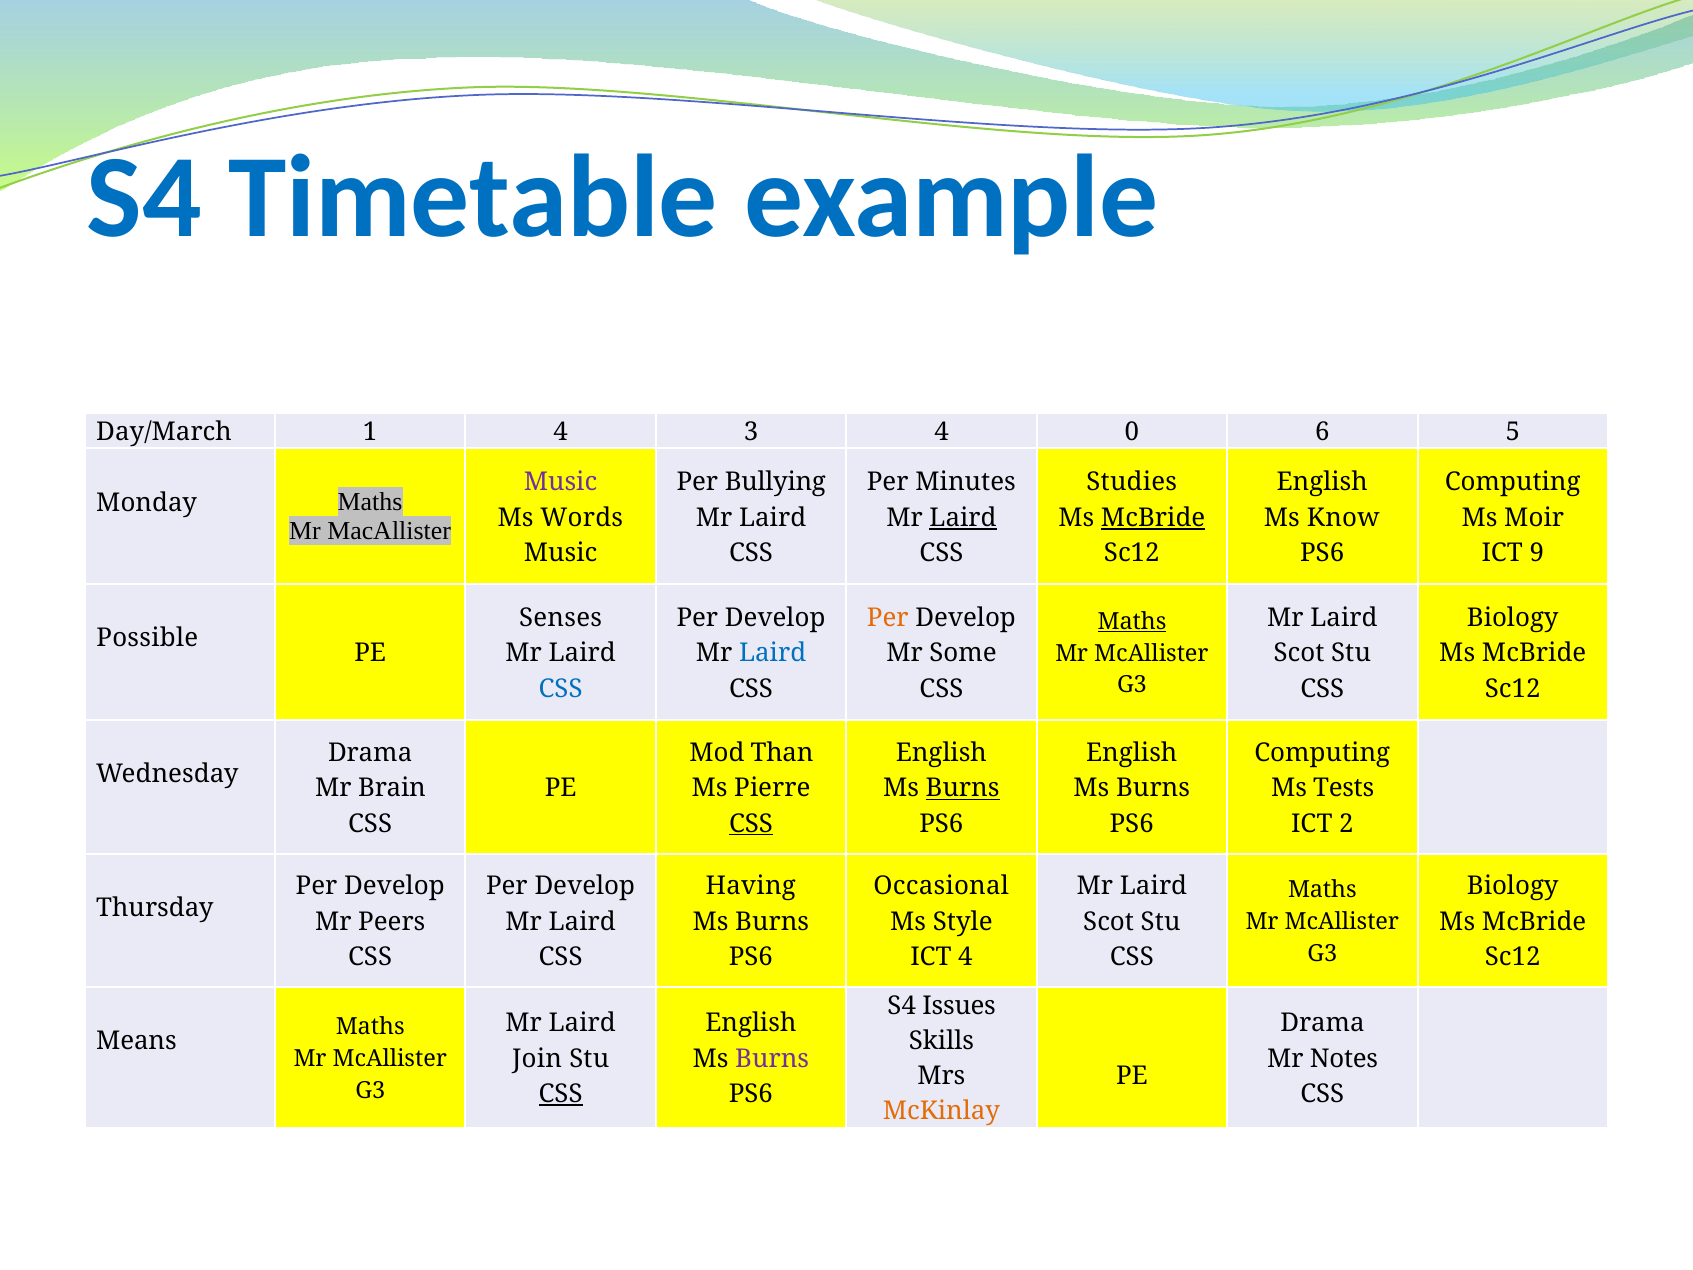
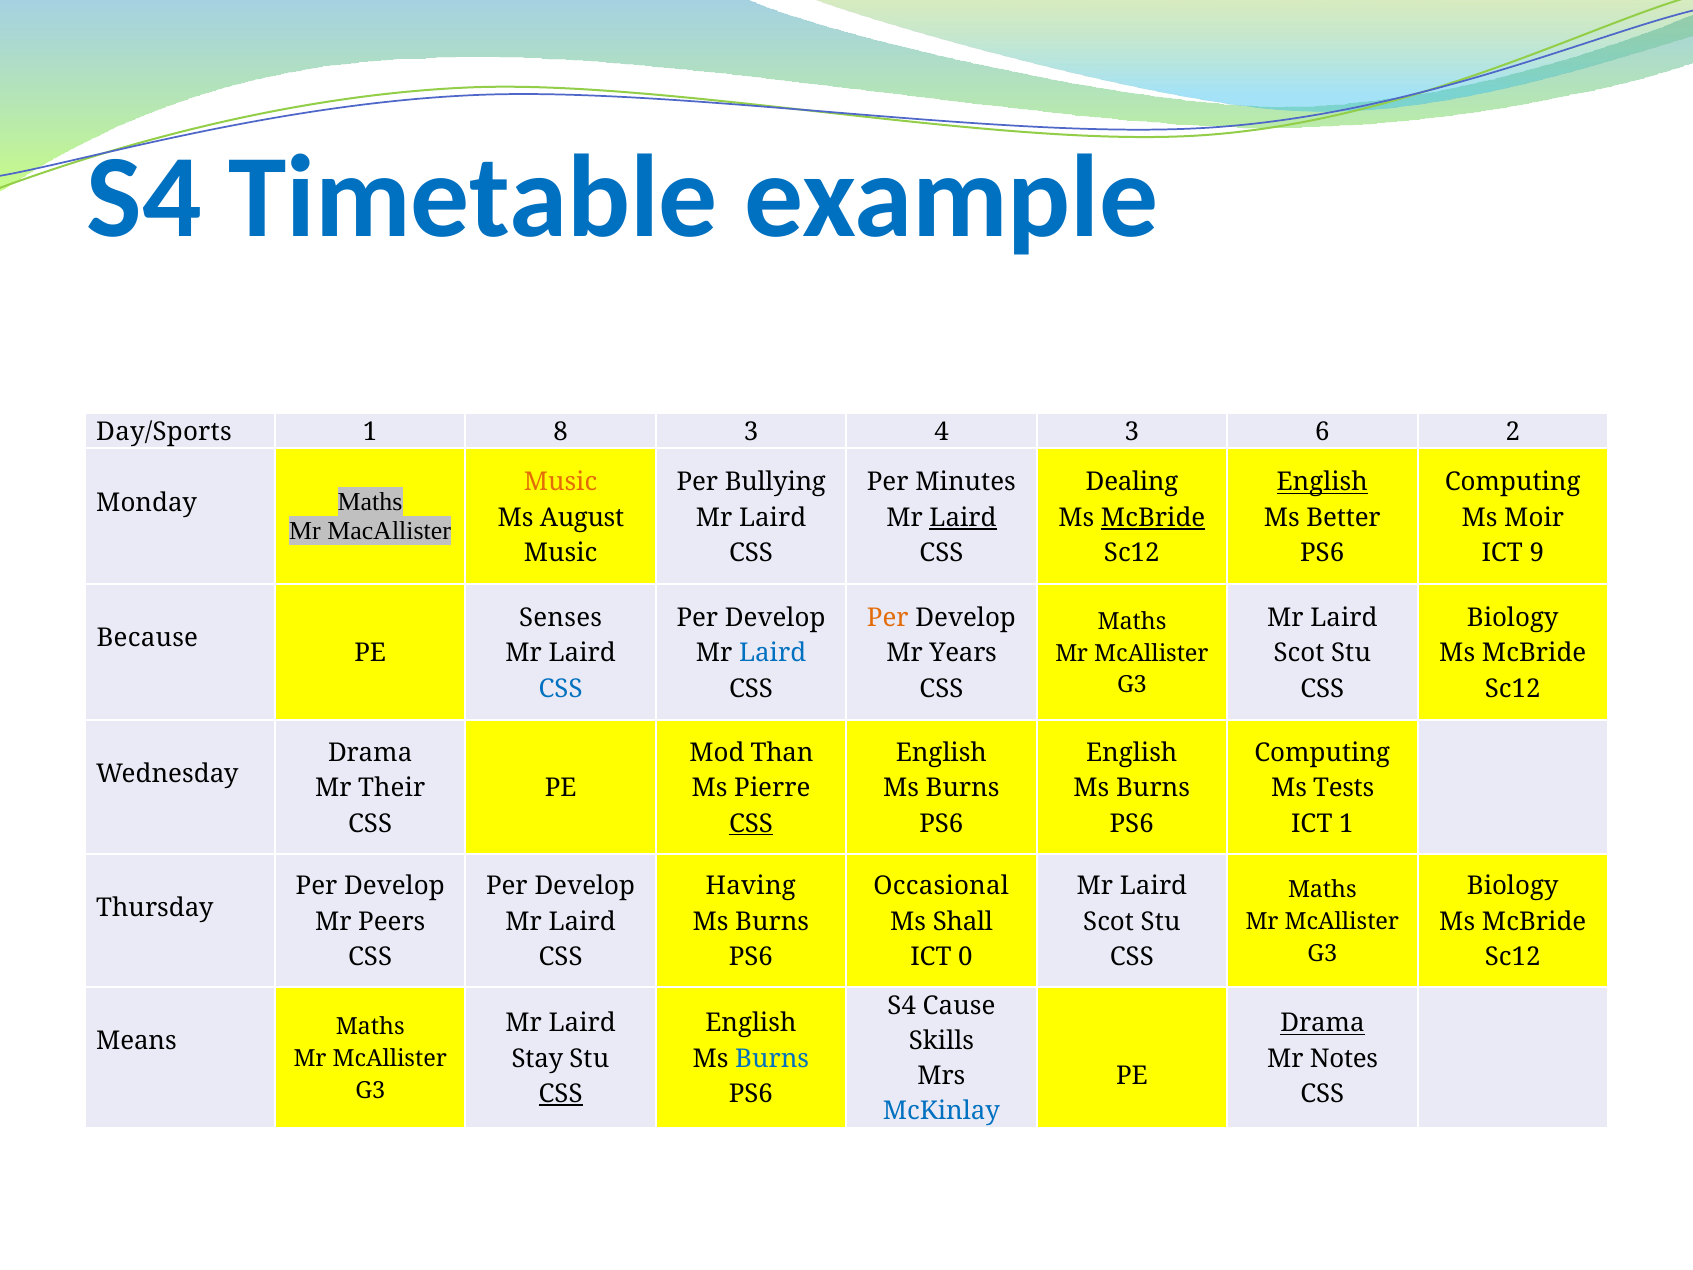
Day/March: Day/March -> Day/Sports
1 4: 4 -> 8
4 0: 0 -> 3
5: 5 -> 2
Music at (561, 482) colour: purple -> orange
Studies: Studies -> Dealing
English at (1322, 482) underline: none -> present
Words: Words -> August
Know: Know -> Better
Maths at (1132, 621) underline: present -> none
Possible: Possible -> Because
Some: Some -> Years
Brain: Brain -> Their
Burns at (963, 788) underline: present -> none
ICT 2: 2 -> 1
Style: Style -> Shall
ICT 4: 4 -> 0
Issues: Issues -> Cause
Drama at (1322, 1023) underline: none -> present
Join: Join -> Stay
Burns at (772, 1058) colour: purple -> blue
McKinlay colour: orange -> blue
